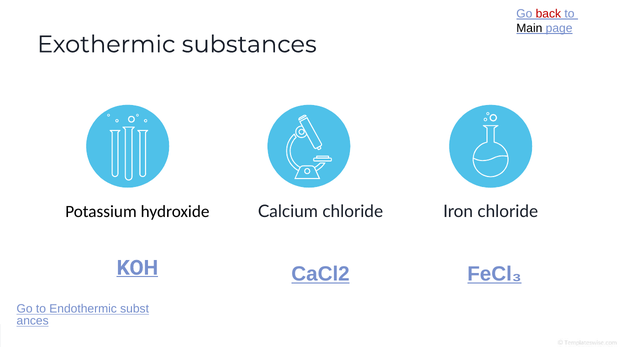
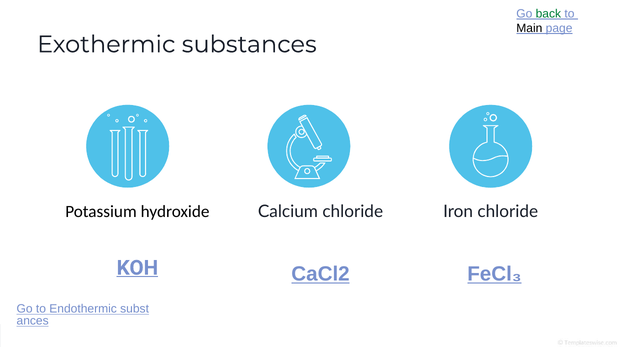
back colour: red -> green
